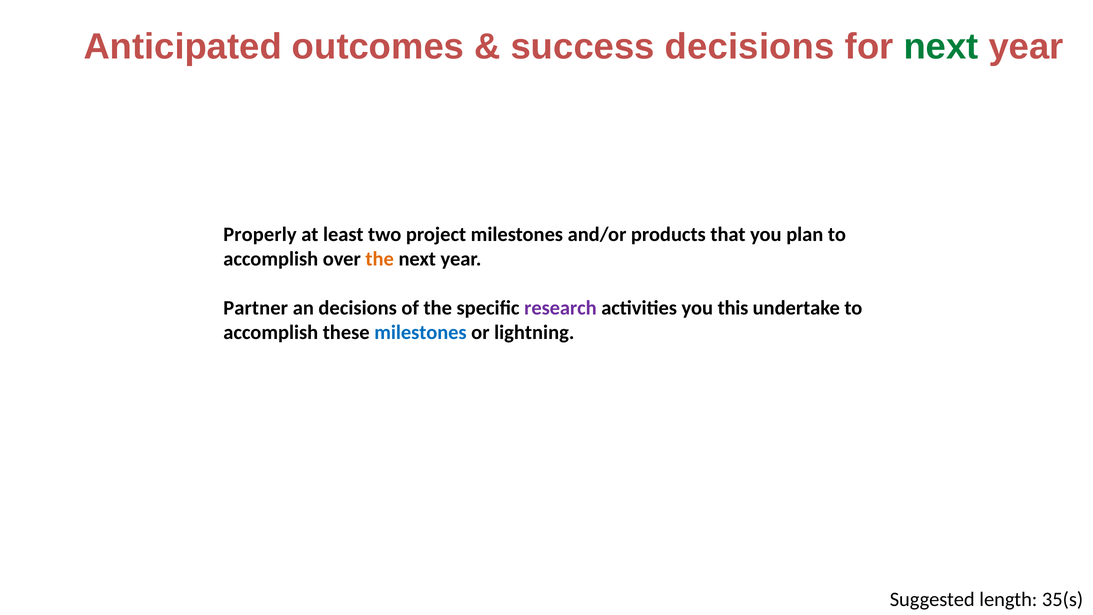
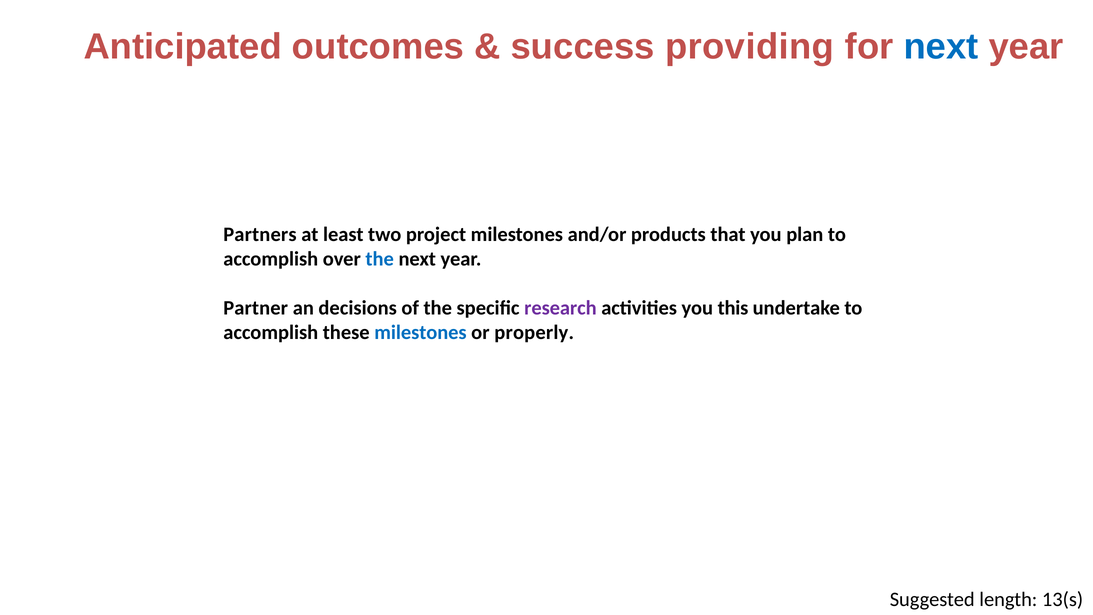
success decisions: decisions -> providing
next at (941, 47) colour: green -> blue
Properly: Properly -> Partners
the at (380, 259) colour: orange -> blue
lightning: lightning -> properly
35(s: 35(s -> 13(s
